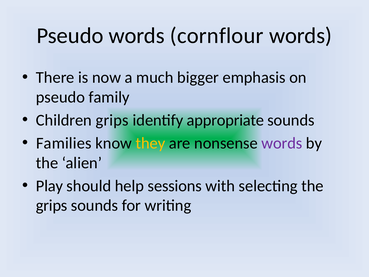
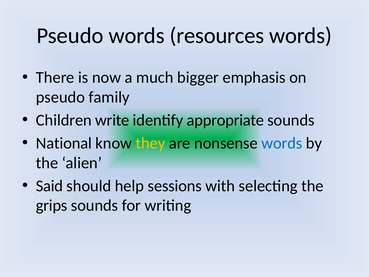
cornflour: cornflour -> resources
Children grips: grips -> write
Families: Families -> National
words at (282, 143) colour: purple -> blue
Play: Play -> Said
